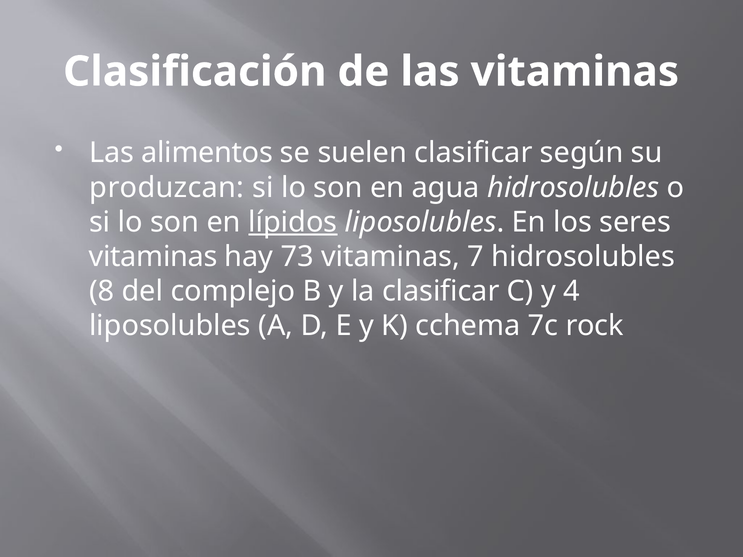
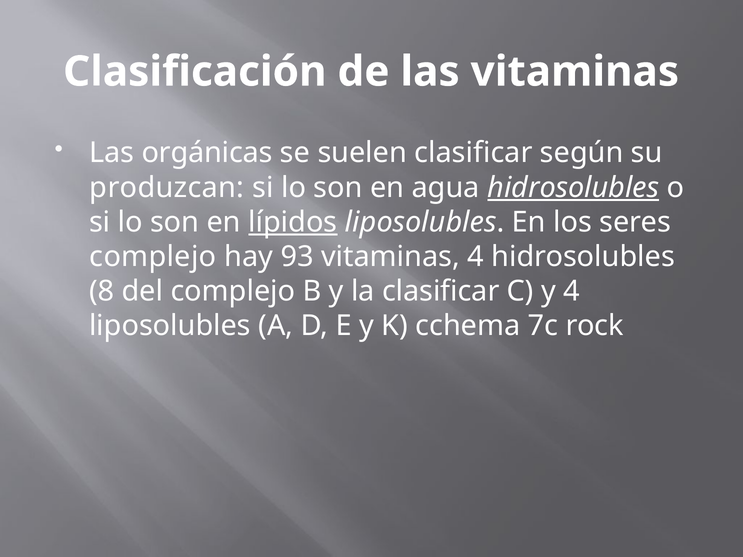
alimentos: alimentos -> orgánicas
hidrosolubles at (573, 188) underline: none -> present
vitaminas at (153, 257): vitaminas -> complejo
73: 73 -> 93
vitaminas 7: 7 -> 4
